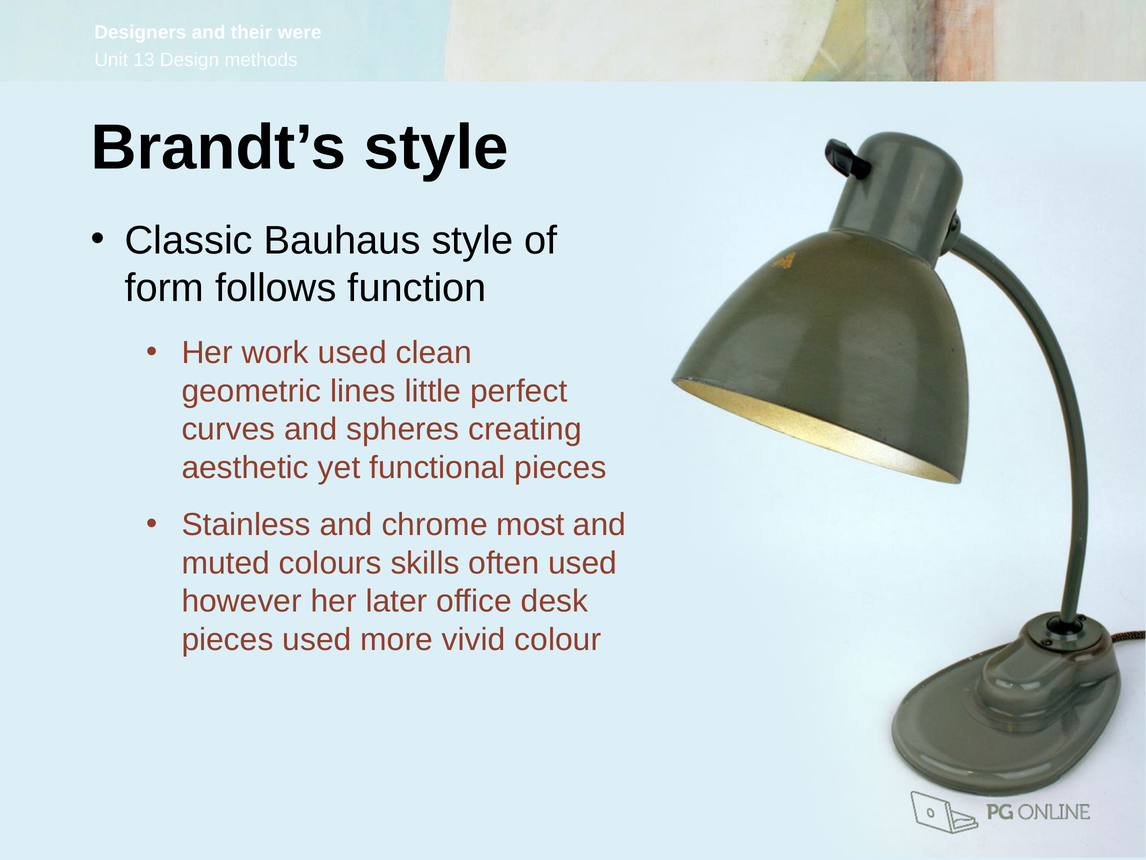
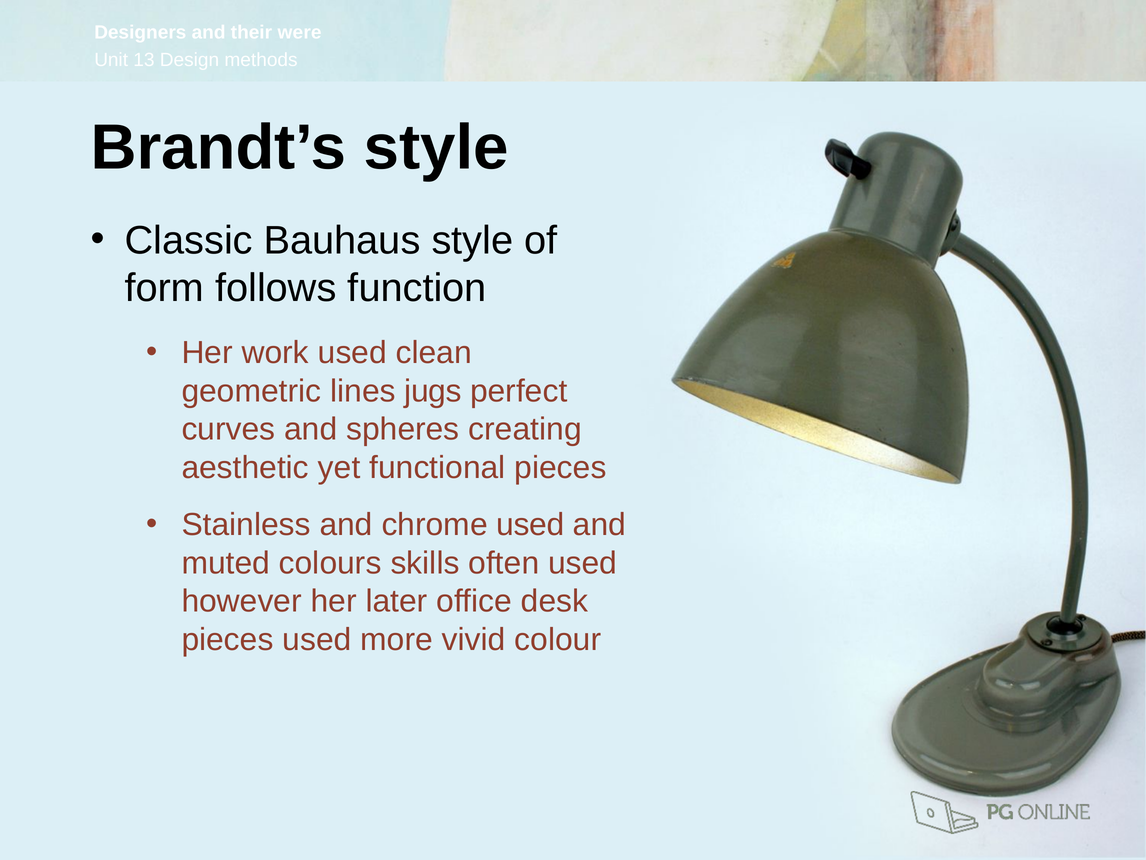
little: little -> jugs
chrome most: most -> used
